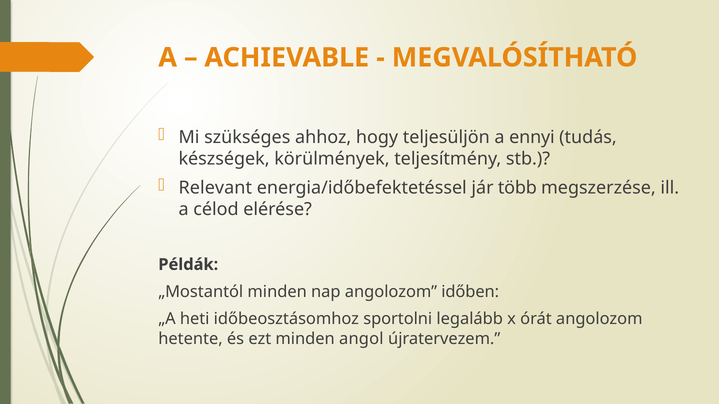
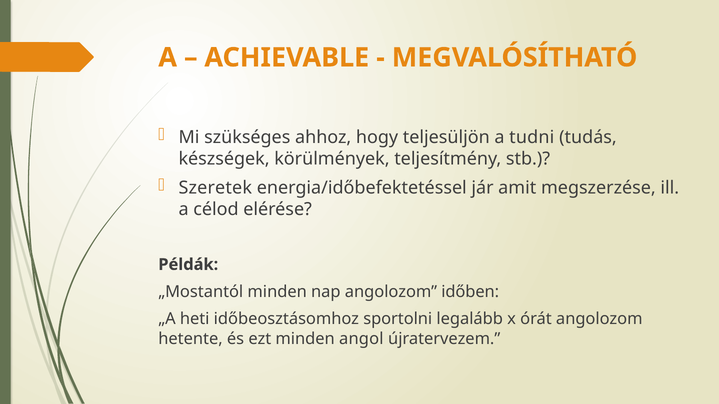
ennyi: ennyi -> tudni
Relevant: Relevant -> Szeretek
több: több -> amit
